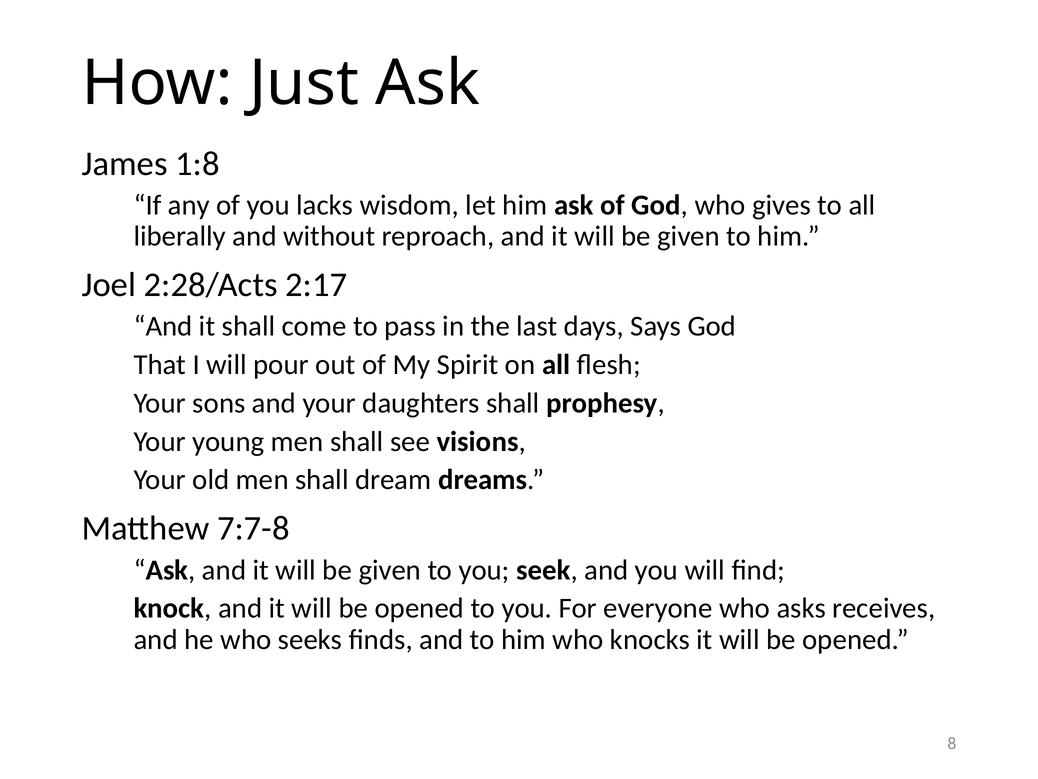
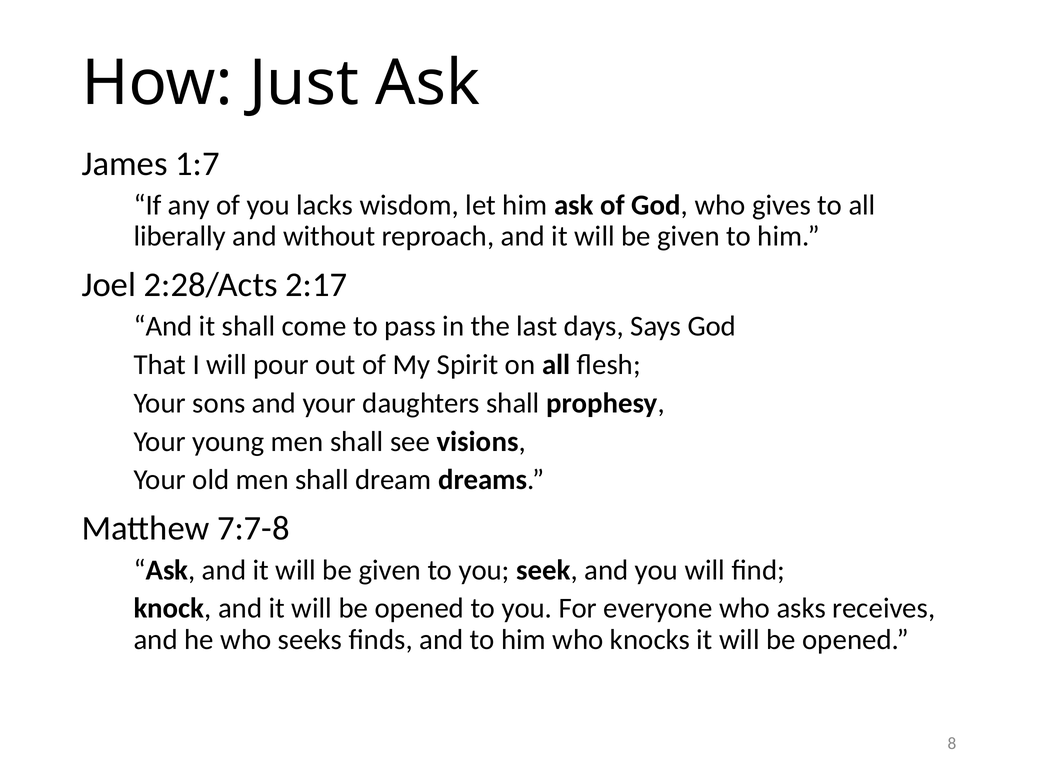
1:8: 1:8 -> 1:7
